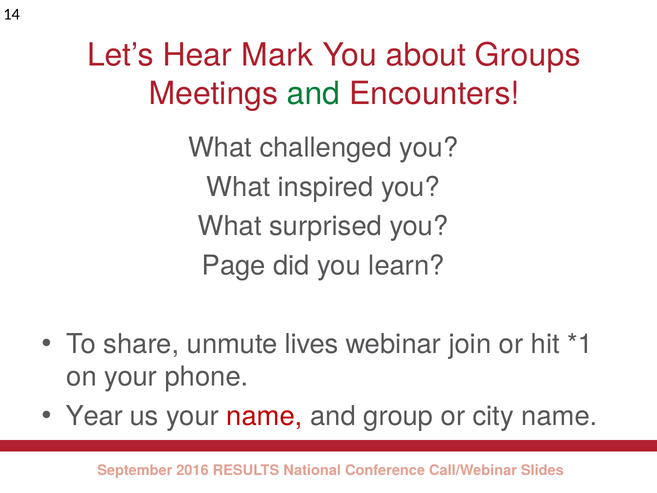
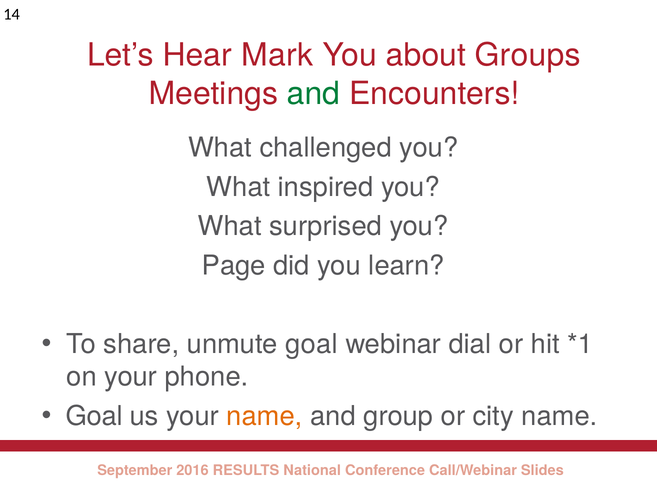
unmute lives: lives -> goal
join: join -> dial
Year at (94, 416): Year -> Goal
name at (264, 416) colour: red -> orange
